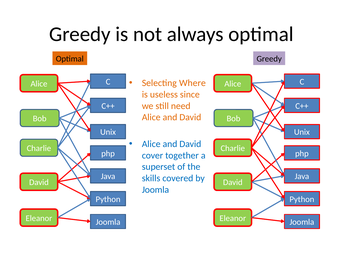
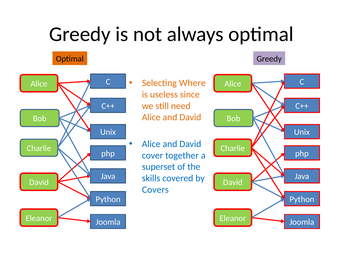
Joomla at (155, 190): Joomla -> Covers
